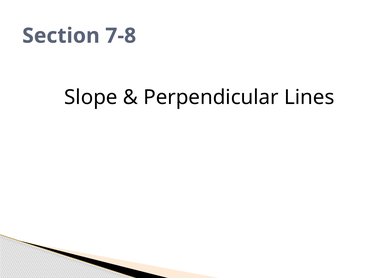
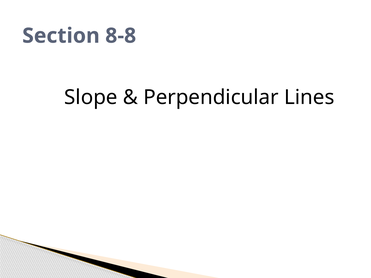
7-8: 7-8 -> 8-8
